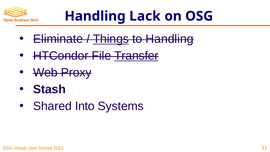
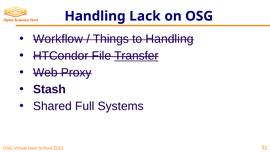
Eliminate: Eliminate -> Workflow
Things underline: present -> none
Into: Into -> Full
